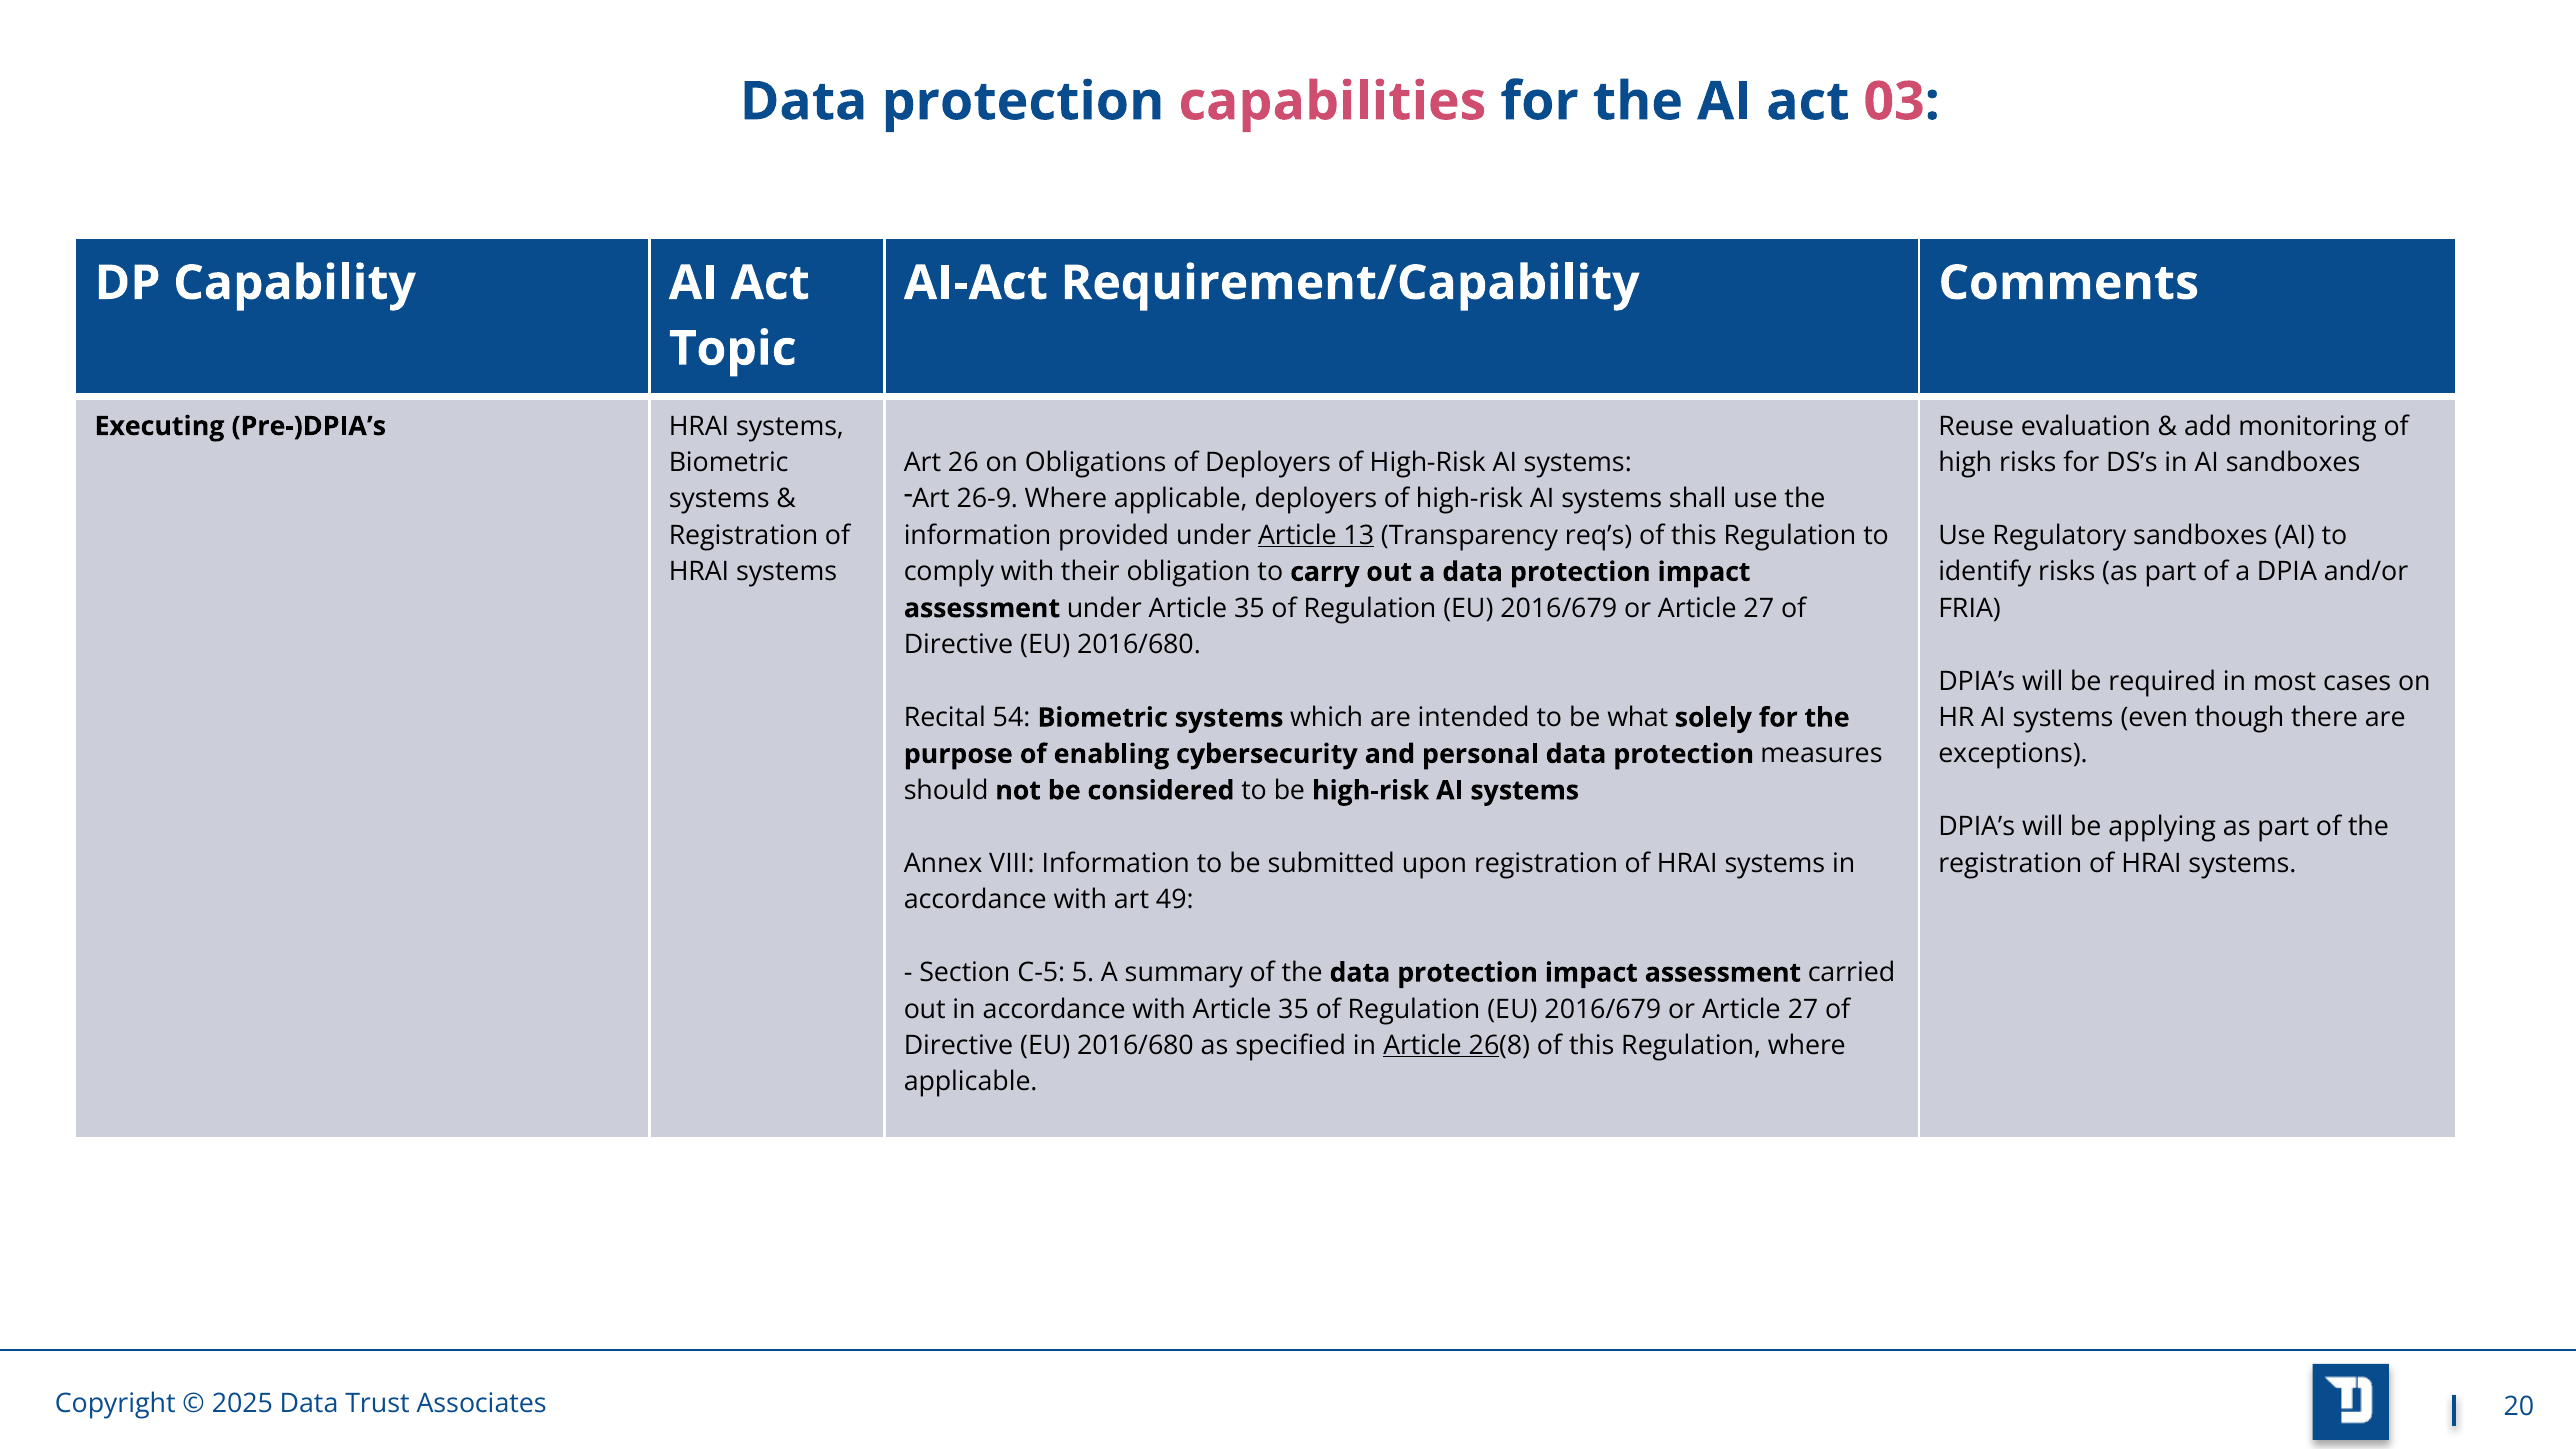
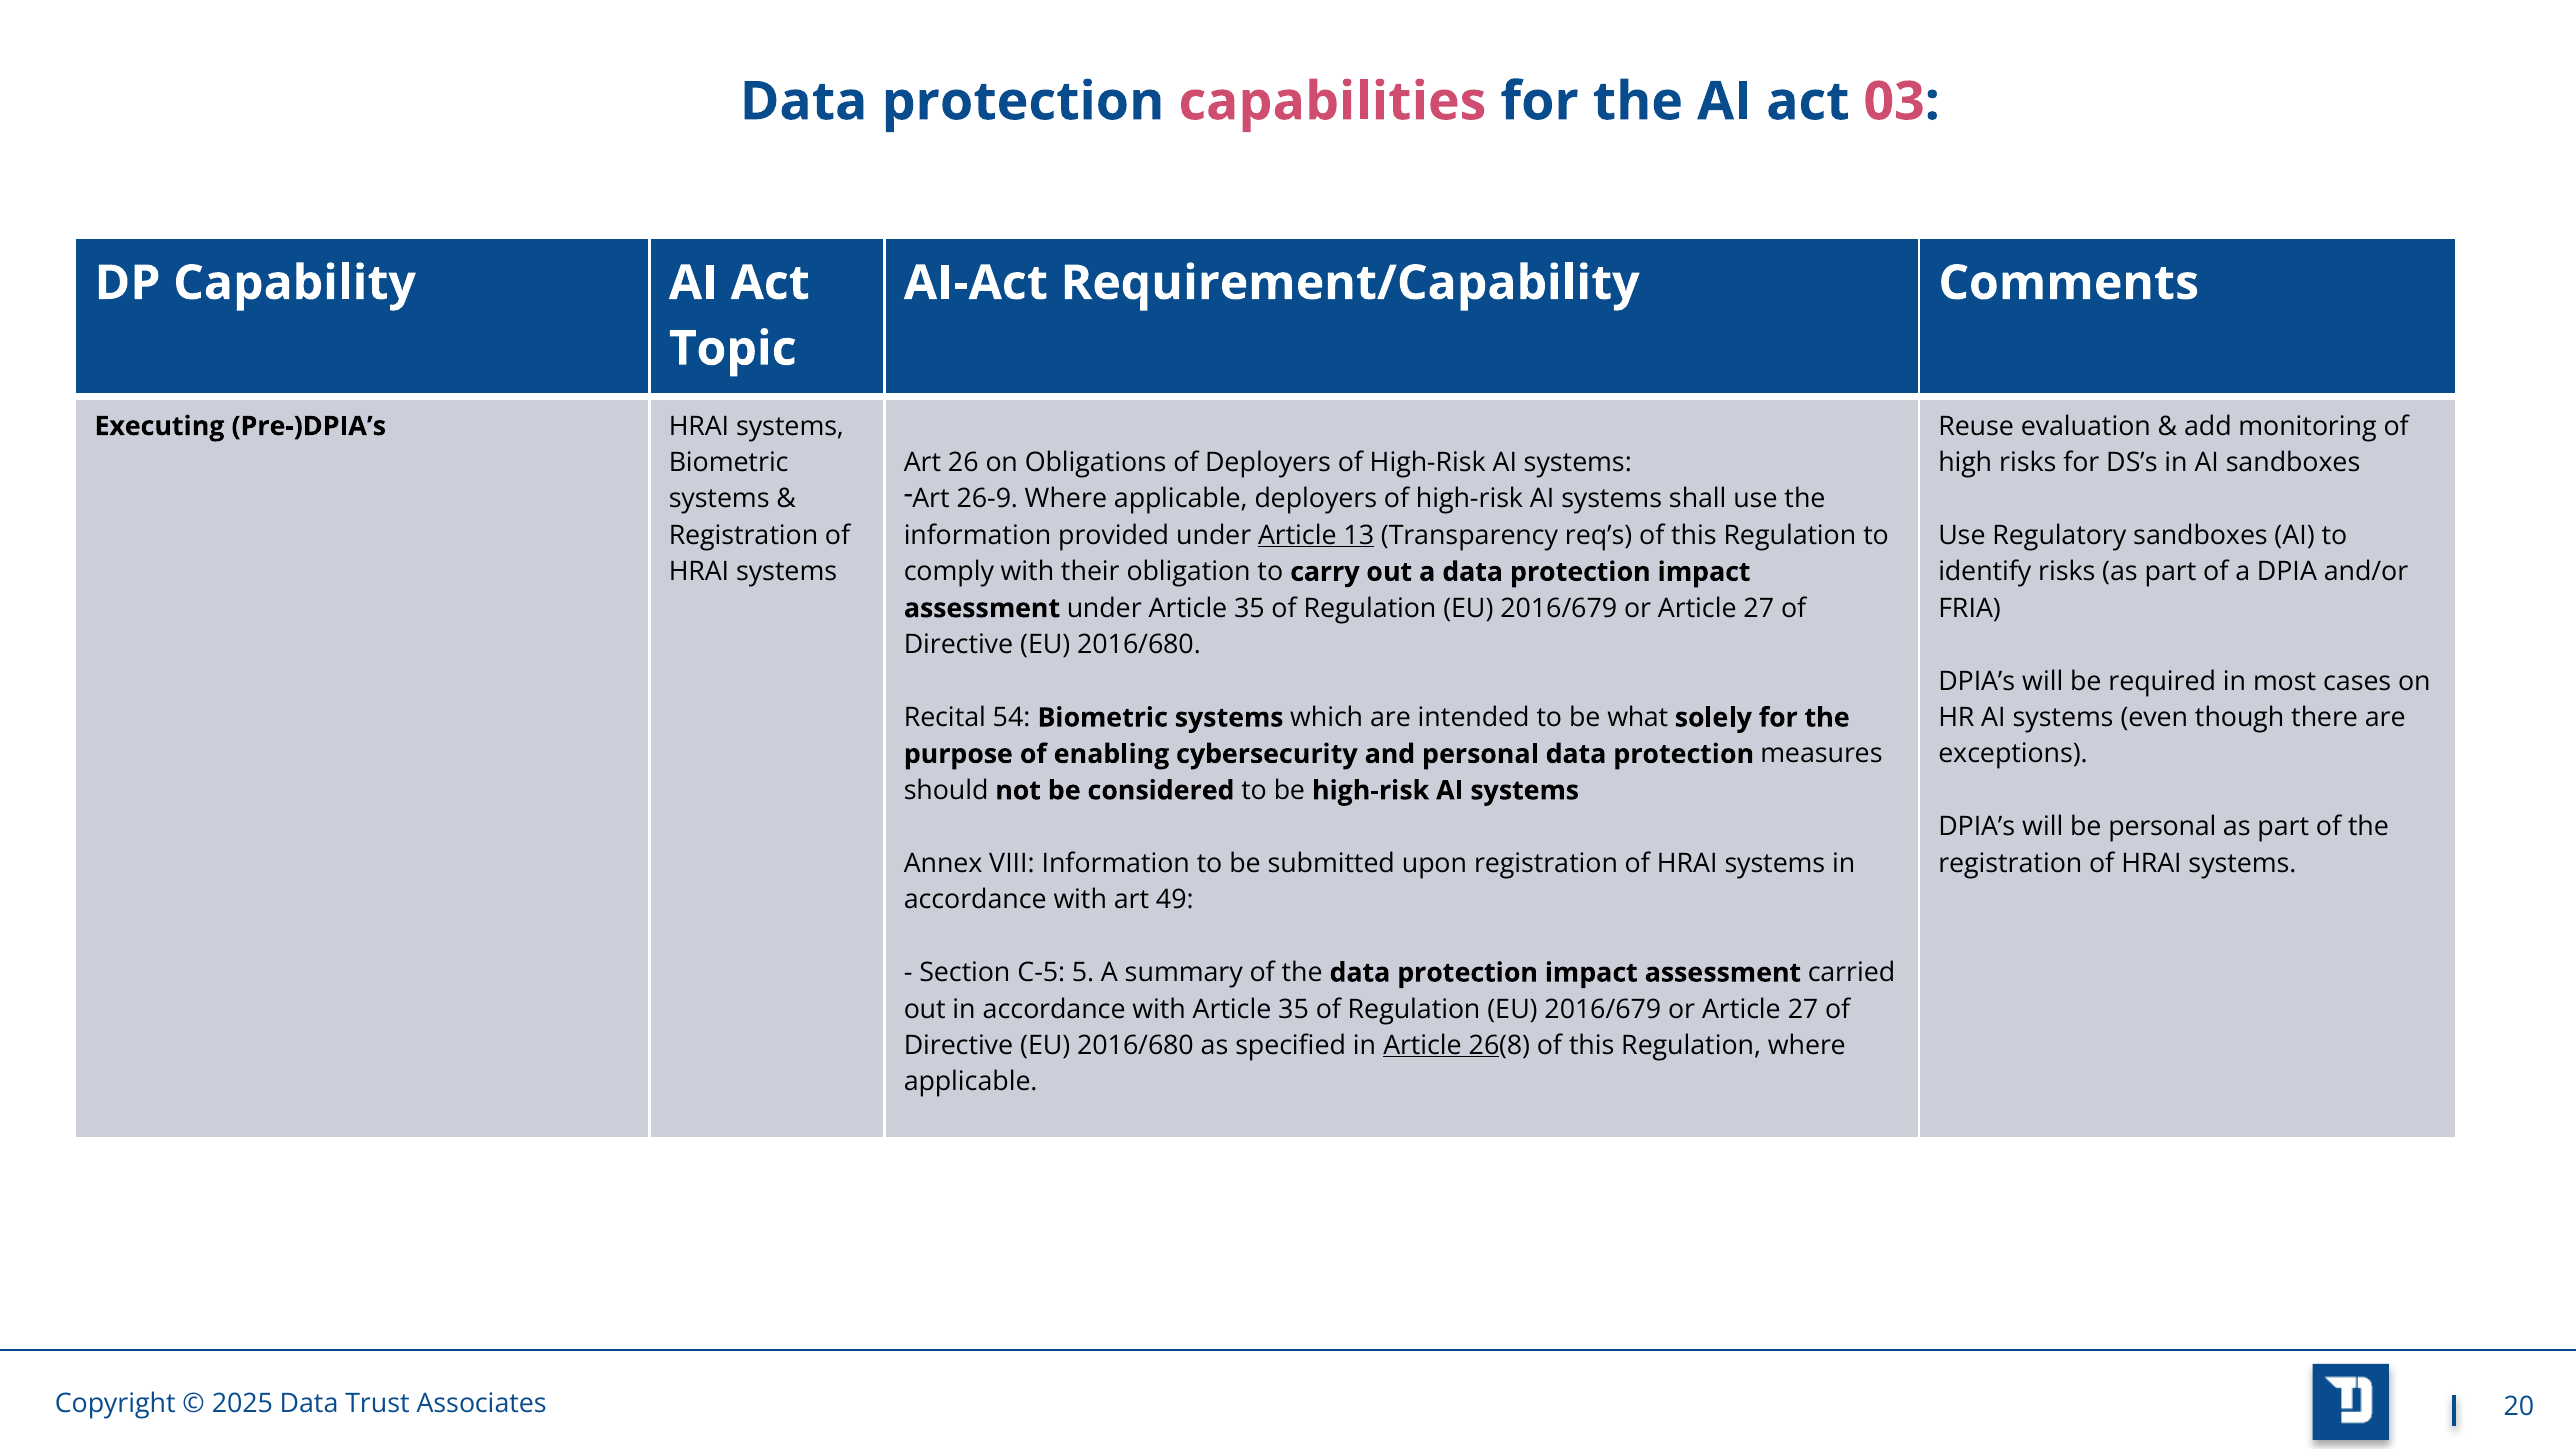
be applying: applying -> personal
